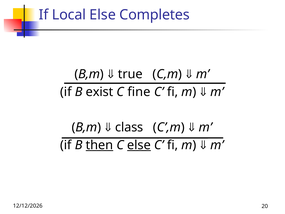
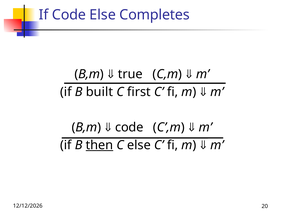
If Local: Local -> Code
exist: exist -> built
fine: fine -> first
class at (129, 127): class -> code
else at (139, 145) underline: present -> none
